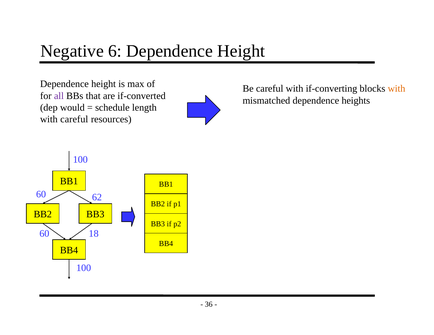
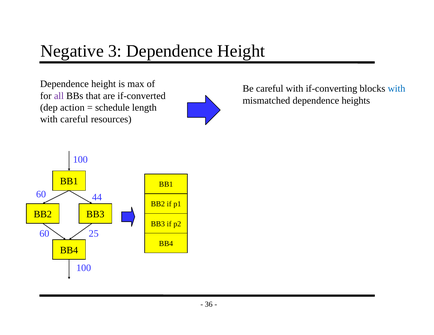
6: 6 -> 3
with at (397, 89) colour: orange -> blue
would: would -> action
62: 62 -> 44
18: 18 -> 25
